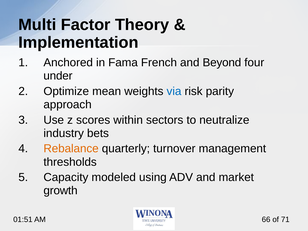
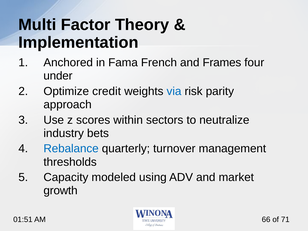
Beyond: Beyond -> Frames
mean: mean -> credit
Rebalance colour: orange -> blue
